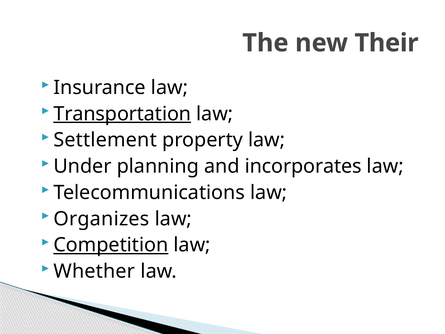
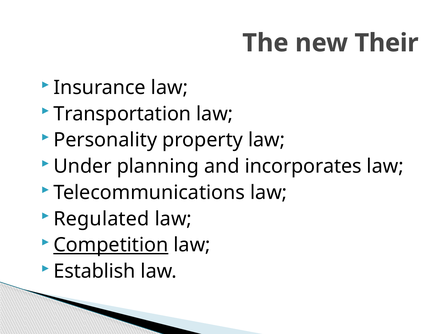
Transportation underline: present -> none
Settlement: Settlement -> Personality
Organizes: Organizes -> Regulated
Whether: Whether -> Establish
